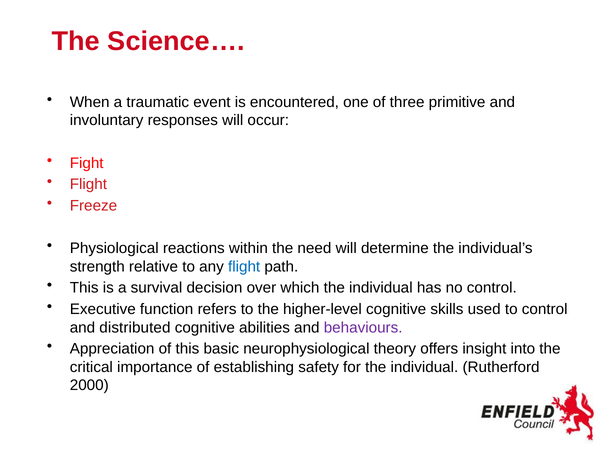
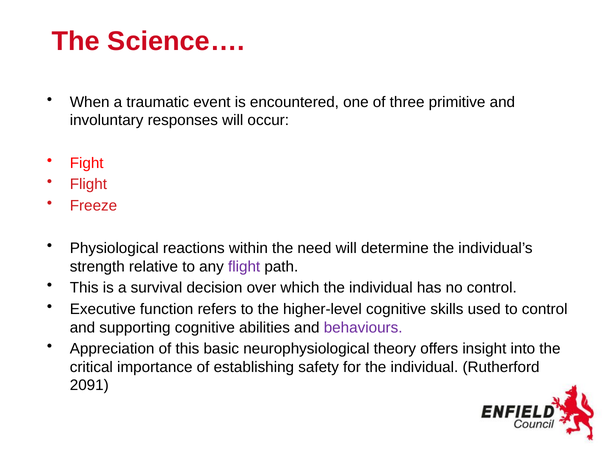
flight at (244, 267) colour: blue -> purple
distributed: distributed -> supporting
2000: 2000 -> 2091
